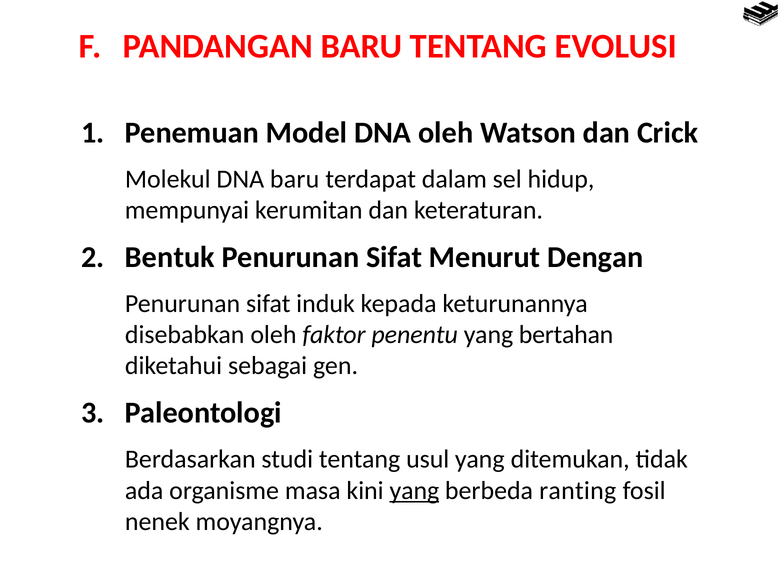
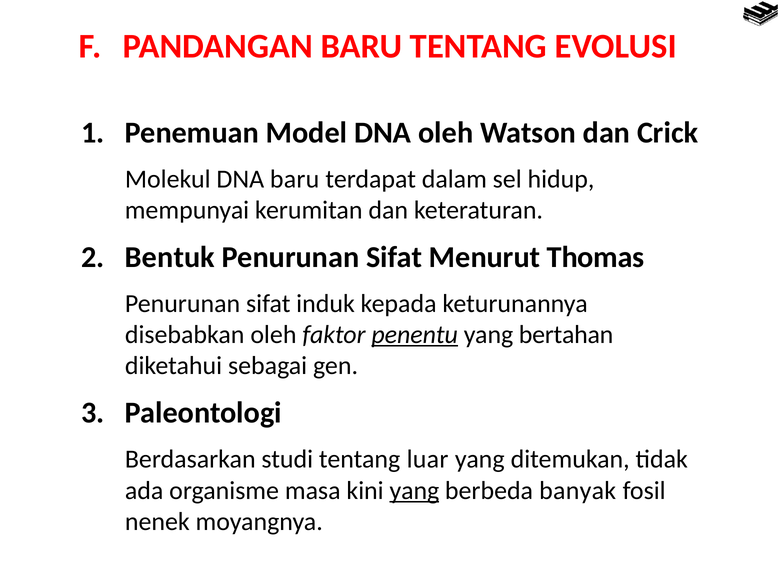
Dengan: Dengan -> Thomas
penentu underline: none -> present
usul: usul -> luar
ranting: ranting -> banyak
